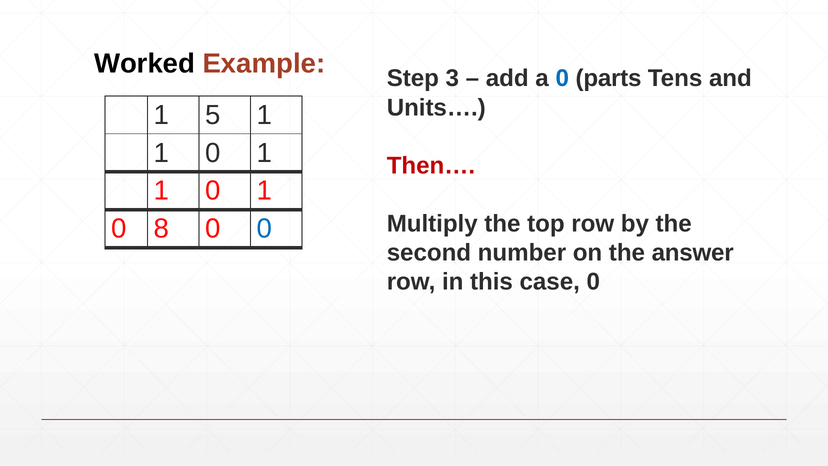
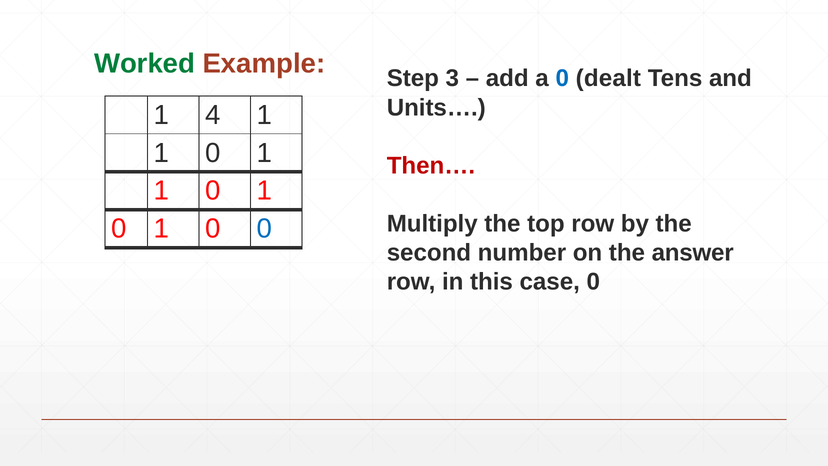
Worked colour: black -> green
parts: parts -> dealt
5: 5 -> 4
8 at (161, 229): 8 -> 1
